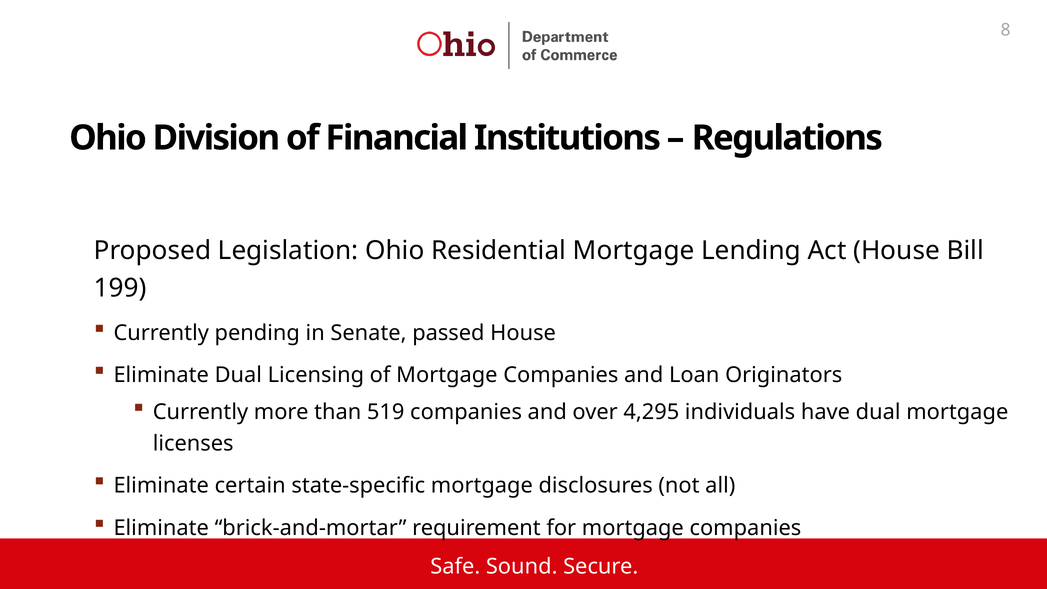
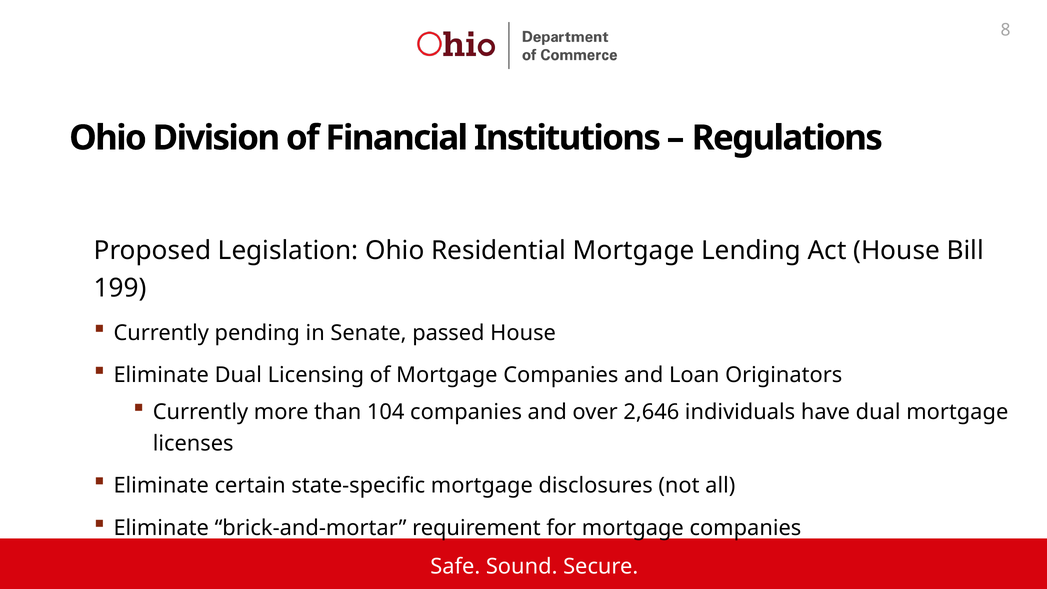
519: 519 -> 104
4,295: 4,295 -> 2,646
